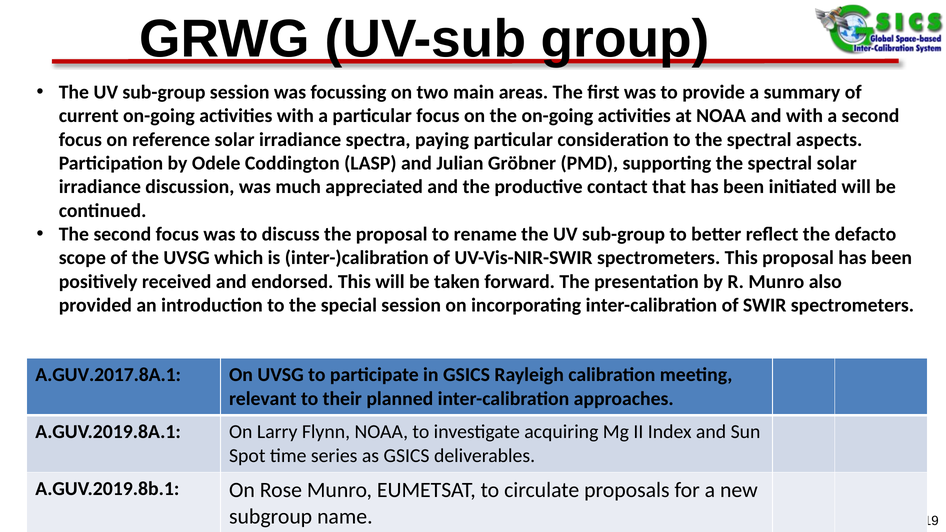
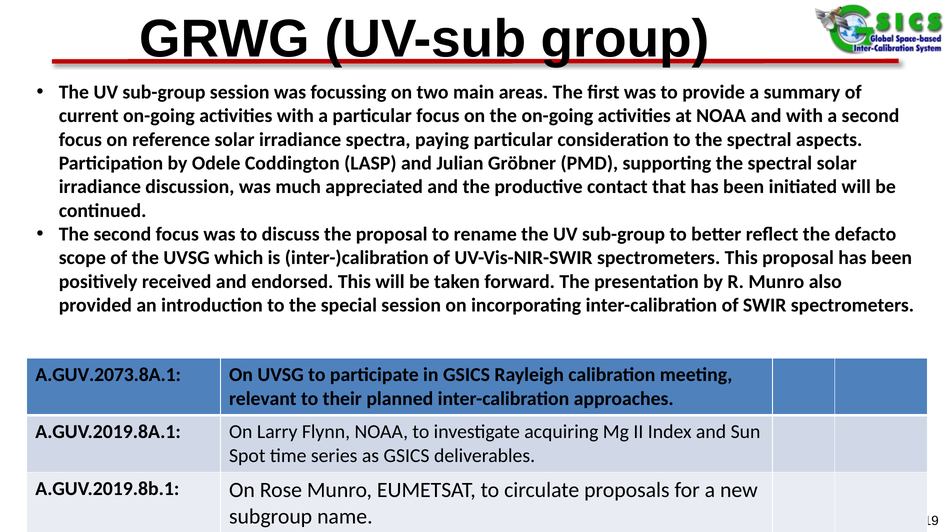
A.GUV.2017.8A.1: A.GUV.2017.8A.1 -> A.GUV.2073.8A.1
